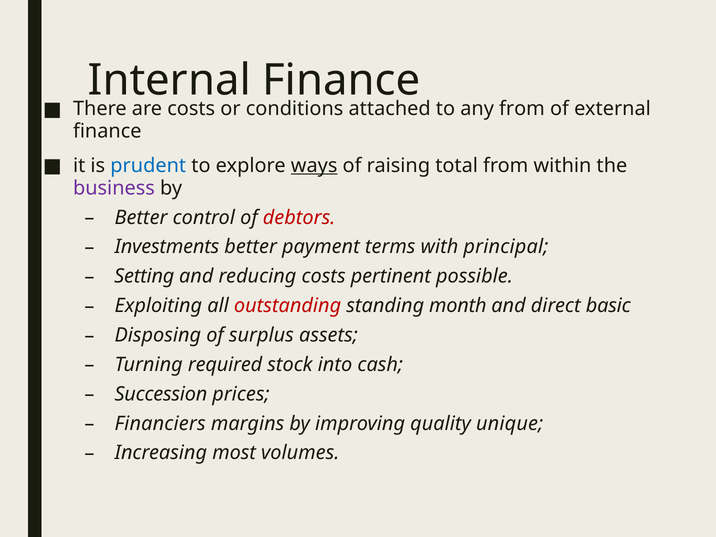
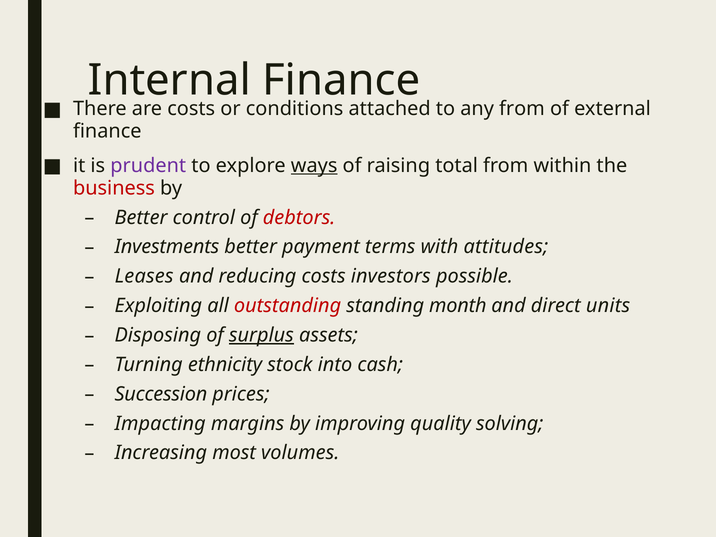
prudent colour: blue -> purple
business colour: purple -> red
principal: principal -> attitudes
Setting: Setting -> Leases
pertinent: pertinent -> investors
basic: basic -> units
surplus underline: none -> present
required: required -> ethnicity
Financiers: Financiers -> Impacting
unique: unique -> solving
